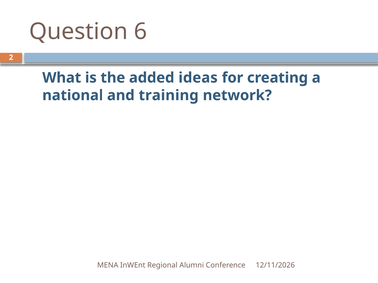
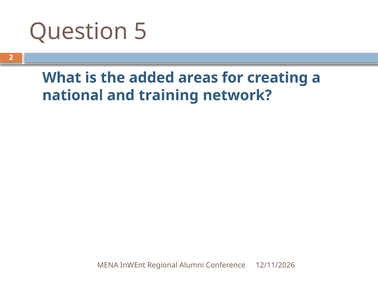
6: 6 -> 5
ideas: ideas -> areas
